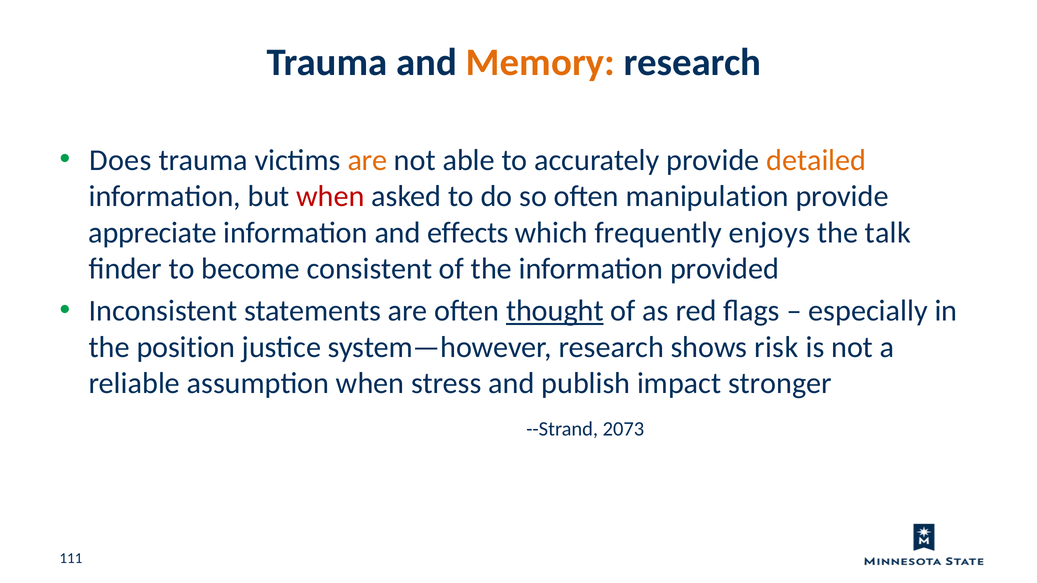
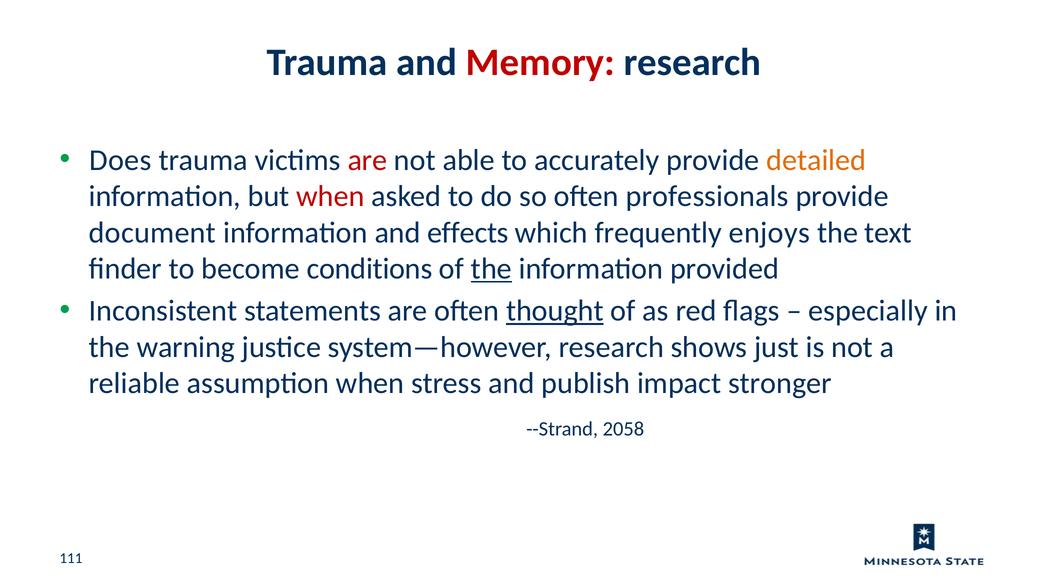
Memory colour: orange -> red
are at (367, 160) colour: orange -> red
manipulation: manipulation -> professionals
appreciate: appreciate -> document
talk: talk -> text
consistent: consistent -> conditions
the at (491, 269) underline: none -> present
position: position -> warning
risk: risk -> just
2073: 2073 -> 2058
